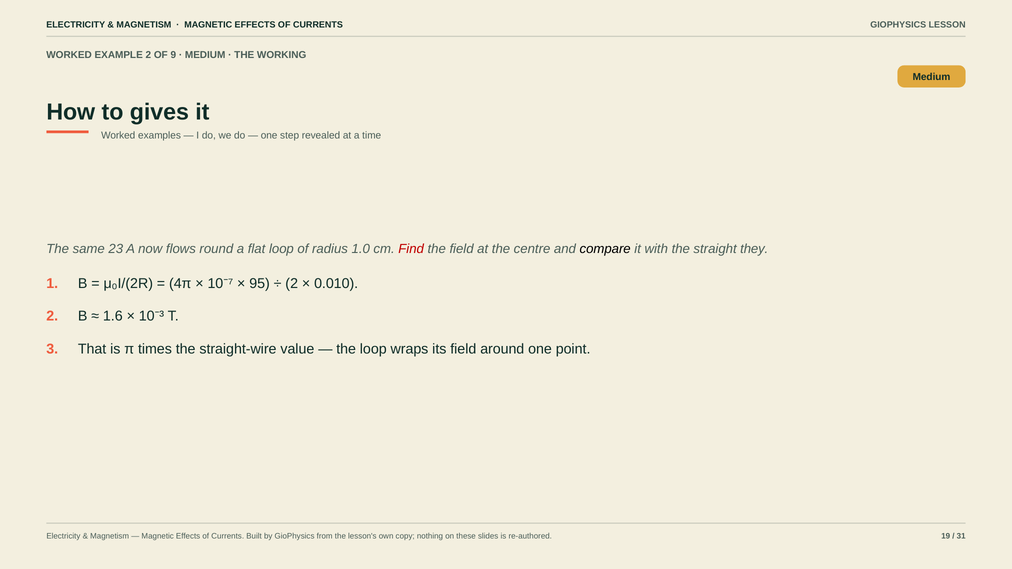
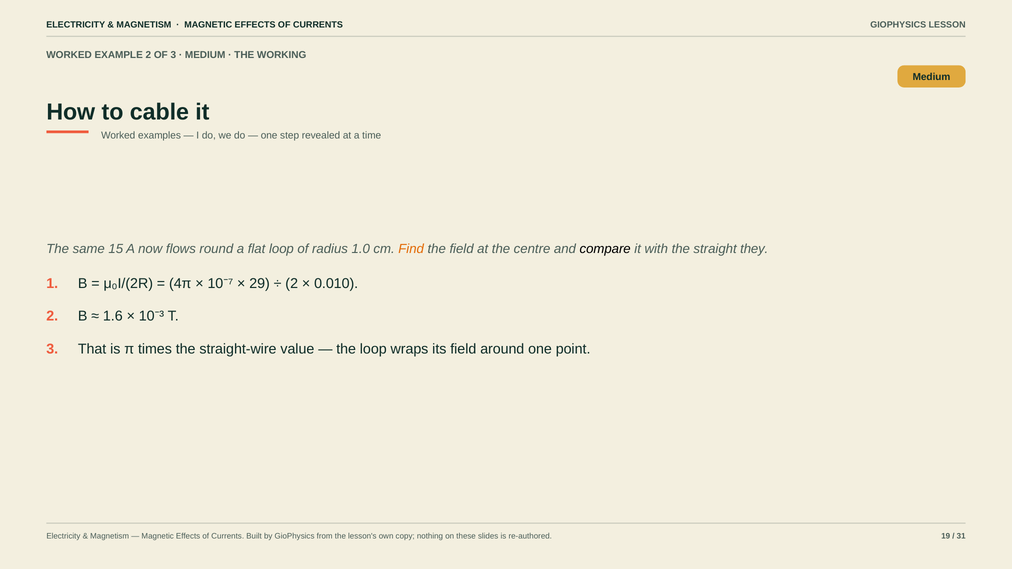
OF 9: 9 -> 3
gives: gives -> cable
23: 23 -> 15
Find colour: red -> orange
95: 95 -> 29
